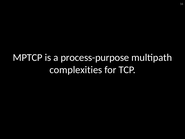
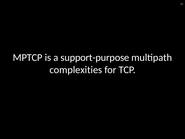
process-purpose: process-purpose -> support-purpose
